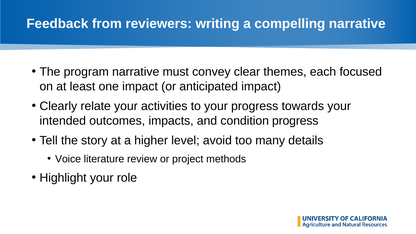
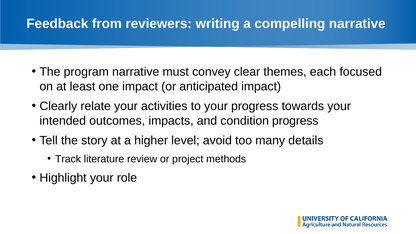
Voice: Voice -> Track
